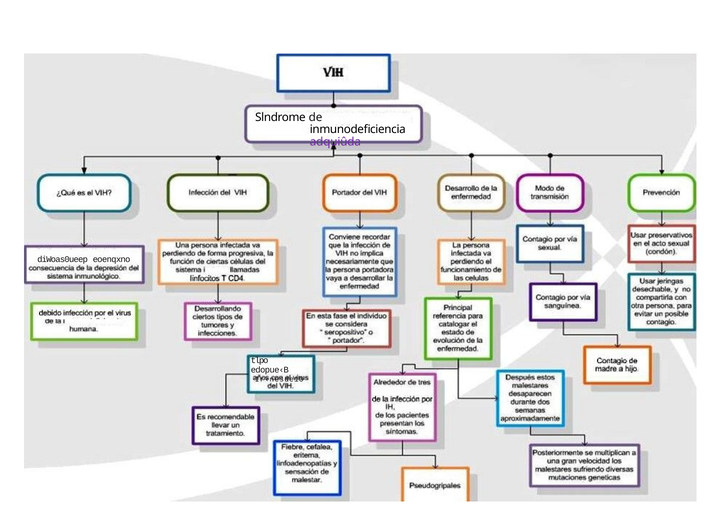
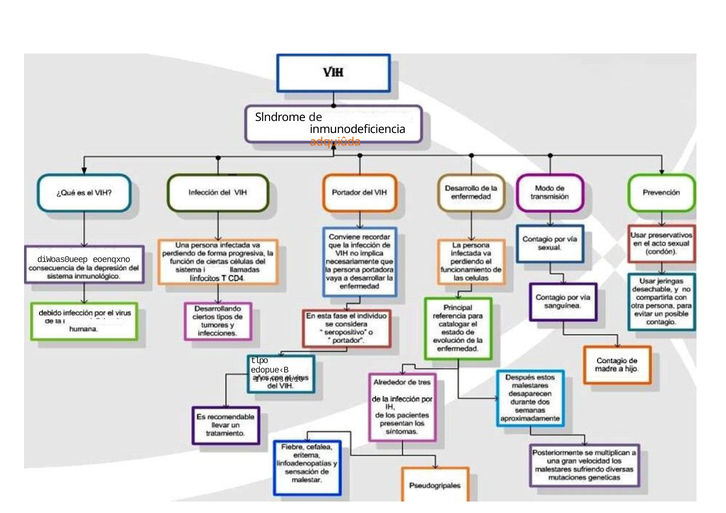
adquiûda colour: purple -> orange
